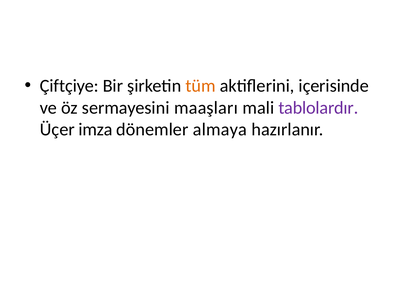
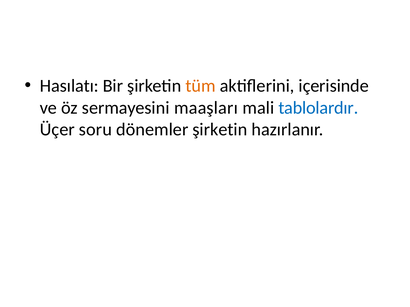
Çiftçiye: Çiftçiye -> Hasılatı
tablolardır colour: purple -> blue
imza: imza -> soru
dönemler almaya: almaya -> şirketin
